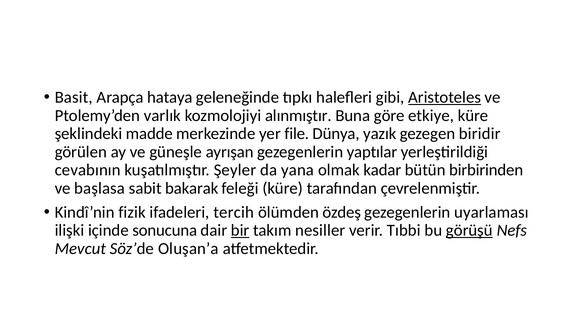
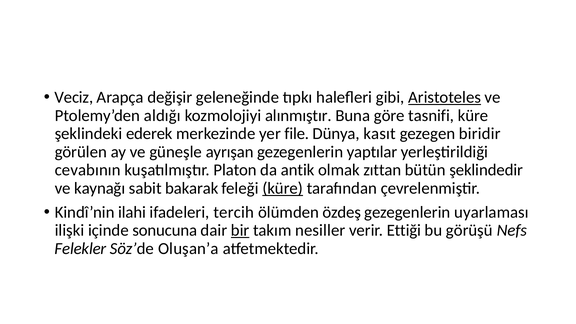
Basit: Basit -> Veciz
hataya: hataya -> değişir
varlık: varlık -> aldığı
etkiye: etkiye -> tasnifi
madde: madde -> ederek
yazık: yazık -> kasıt
Şeyler: Şeyler -> Platon
yana: yana -> antik
kadar: kadar -> zıttan
birbirinden: birbirinden -> şeklindedir
başlasa: başlasa -> kaynağı
küre at (283, 188) underline: none -> present
fizik: fizik -> ilahi
Tıbbi: Tıbbi -> Ettiği
görüşü underline: present -> none
Mevcut: Mevcut -> Felekler
